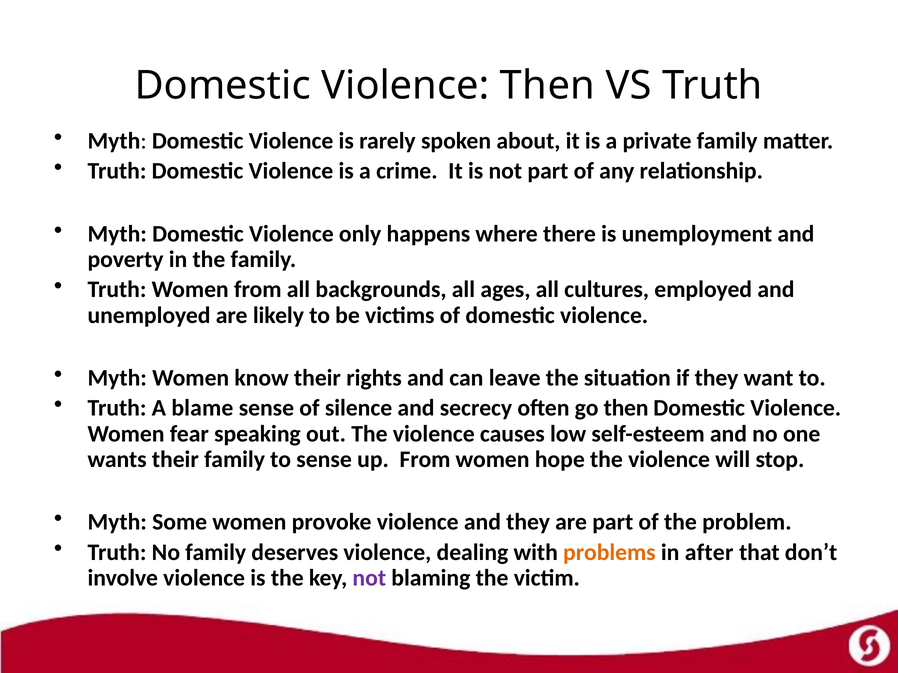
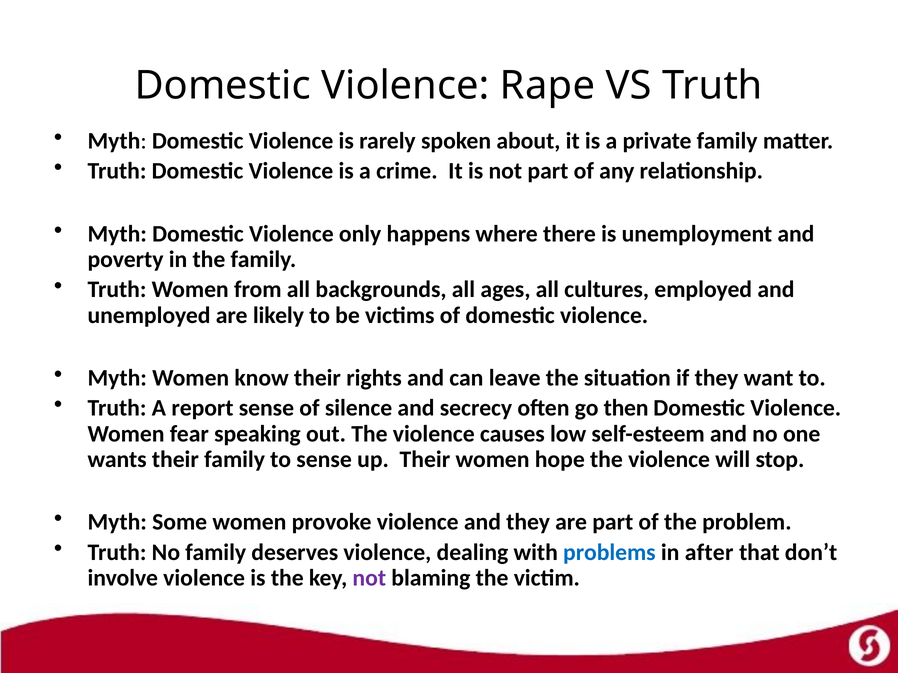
Violence Then: Then -> Rape
blame: blame -> report
up From: From -> Their
problems colour: orange -> blue
